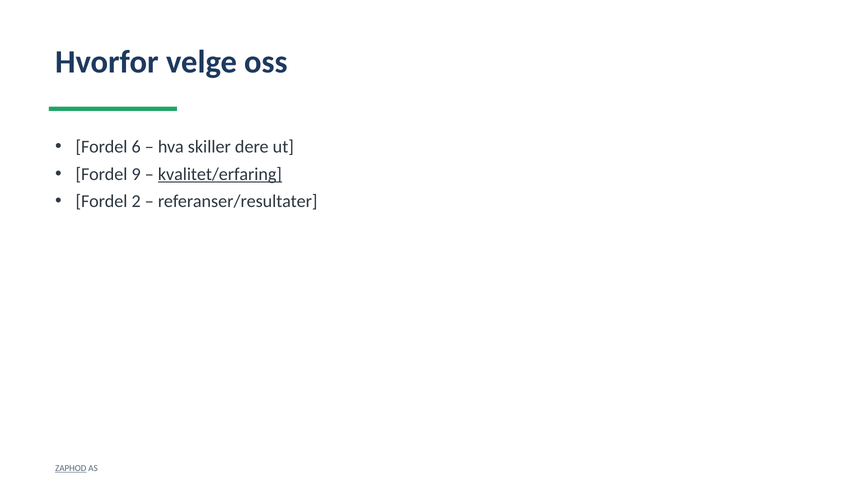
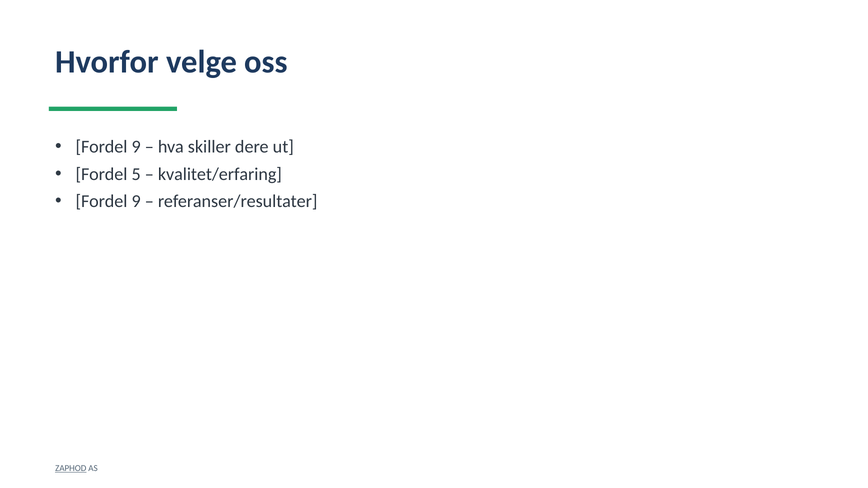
6 at (136, 147): 6 -> 9
9: 9 -> 5
kvalitet/erfaring underline: present -> none
2 at (136, 201): 2 -> 9
